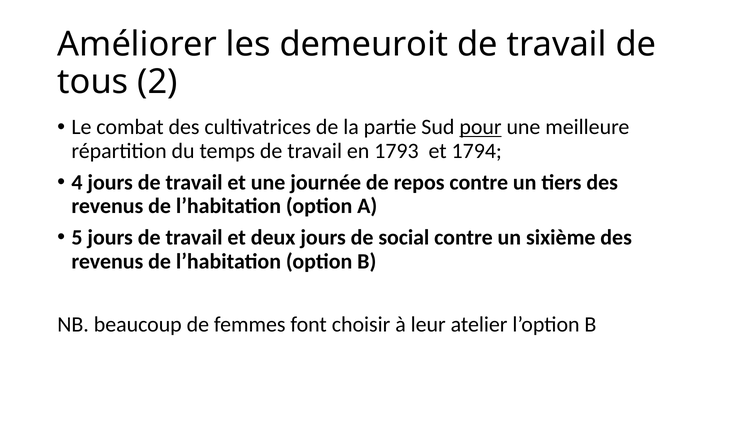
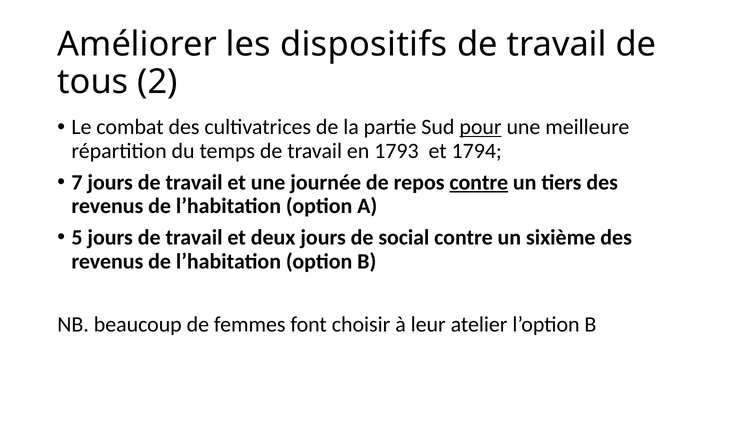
demeuroit: demeuroit -> dispositifs
4: 4 -> 7
contre at (479, 182) underline: none -> present
